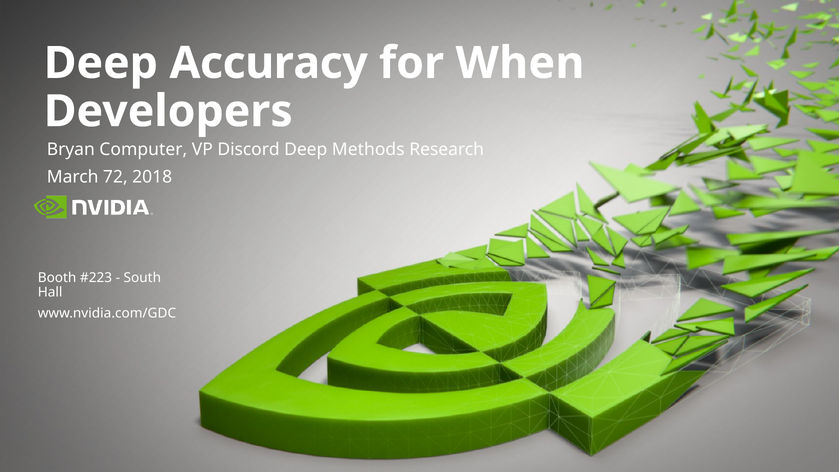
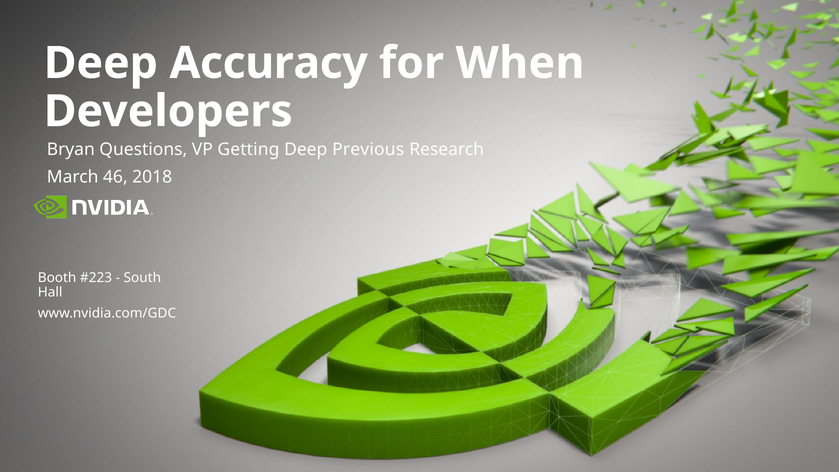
Computer: Computer -> Questions
Discord: Discord -> Getting
Methods: Methods -> Previous
72: 72 -> 46
